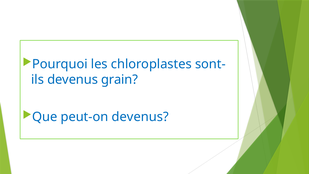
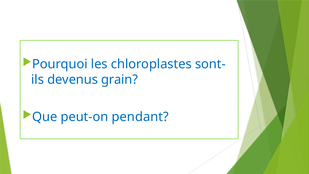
peut-on devenus: devenus -> pendant
